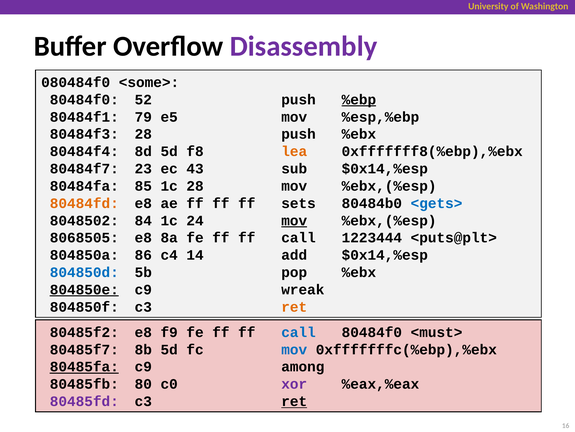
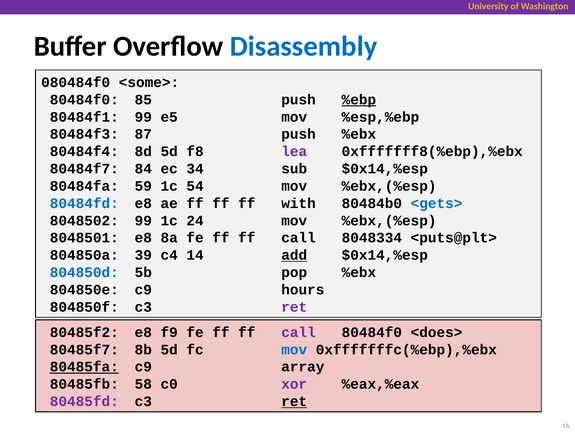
Disassembly colour: purple -> blue
52: 52 -> 85
80484f1 79: 79 -> 99
80484f3 28: 28 -> 87
lea colour: orange -> purple
23: 23 -> 84
43: 43 -> 34
85: 85 -> 59
1c 28: 28 -> 54
80484fd colour: orange -> blue
sets: sets -> with
8048502 84: 84 -> 99
mov at (294, 220) underline: present -> none
8068505: 8068505 -> 8048501
1223444: 1223444 -> 8048334
86: 86 -> 39
add underline: none -> present
804850e underline: present -> none
wreak: wreak -> hours
ret at (294, 306) colour: orange -> purple
call at (299, 332) colour: blue -> purple
<must>: <must> -> <does>
among: among -> array
80: 80 -> 58
